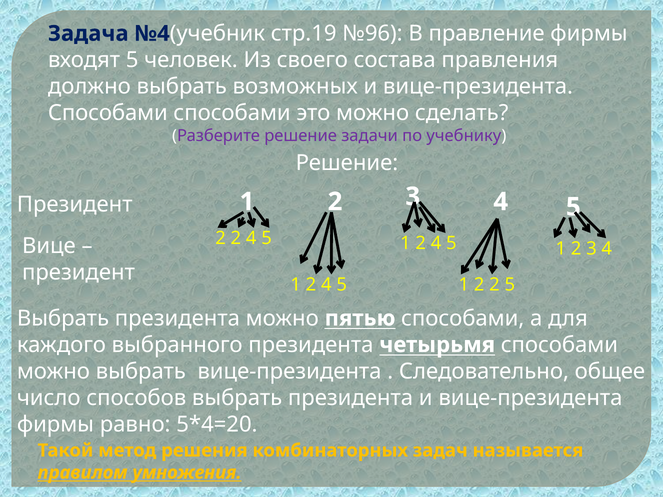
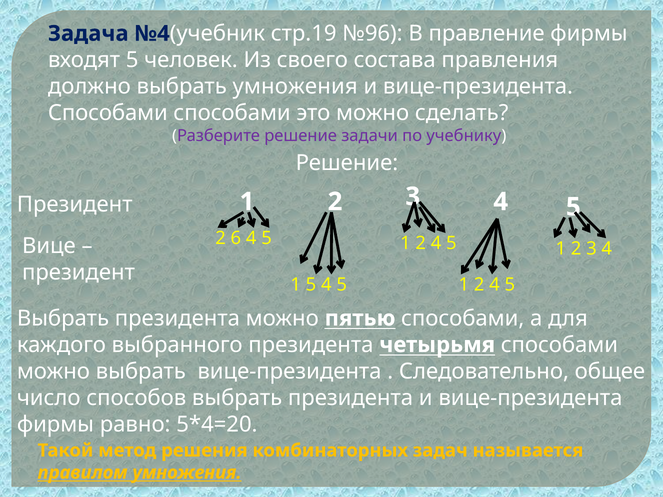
выбрать возможных: возможных -> умножения
2 at (236, 238): 2 -> 6
2 at (311, 285): 2 -> 5
2 at (494, 285): 2 -> 4
